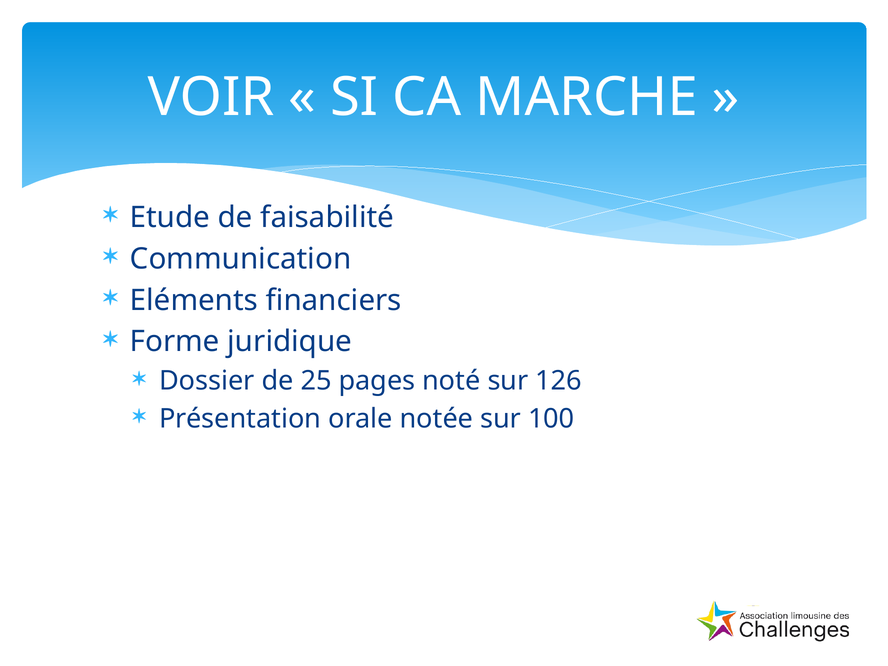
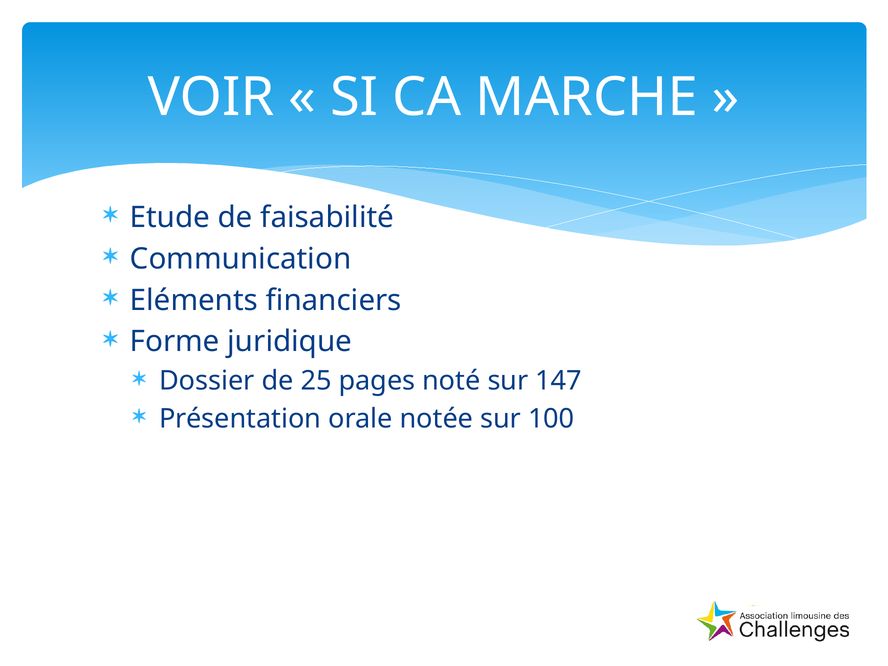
126: 126 -> 147
